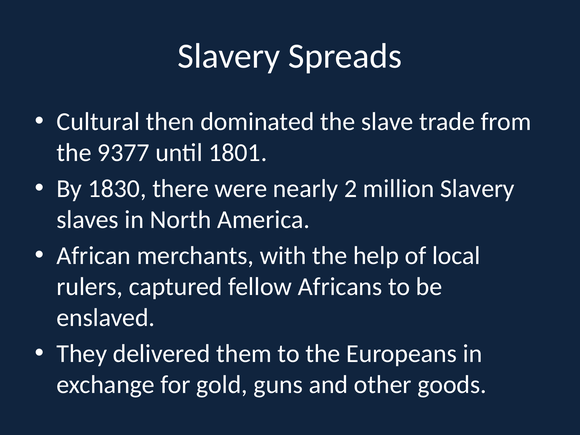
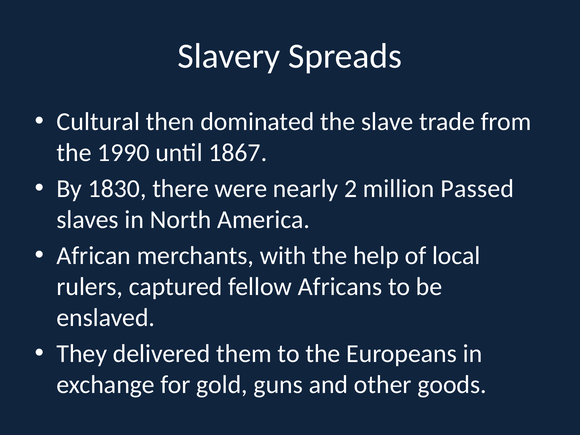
9377: 9377 -> 1990
1801: 1801 -> 1867
million Slavery: Slavery -> Passed
